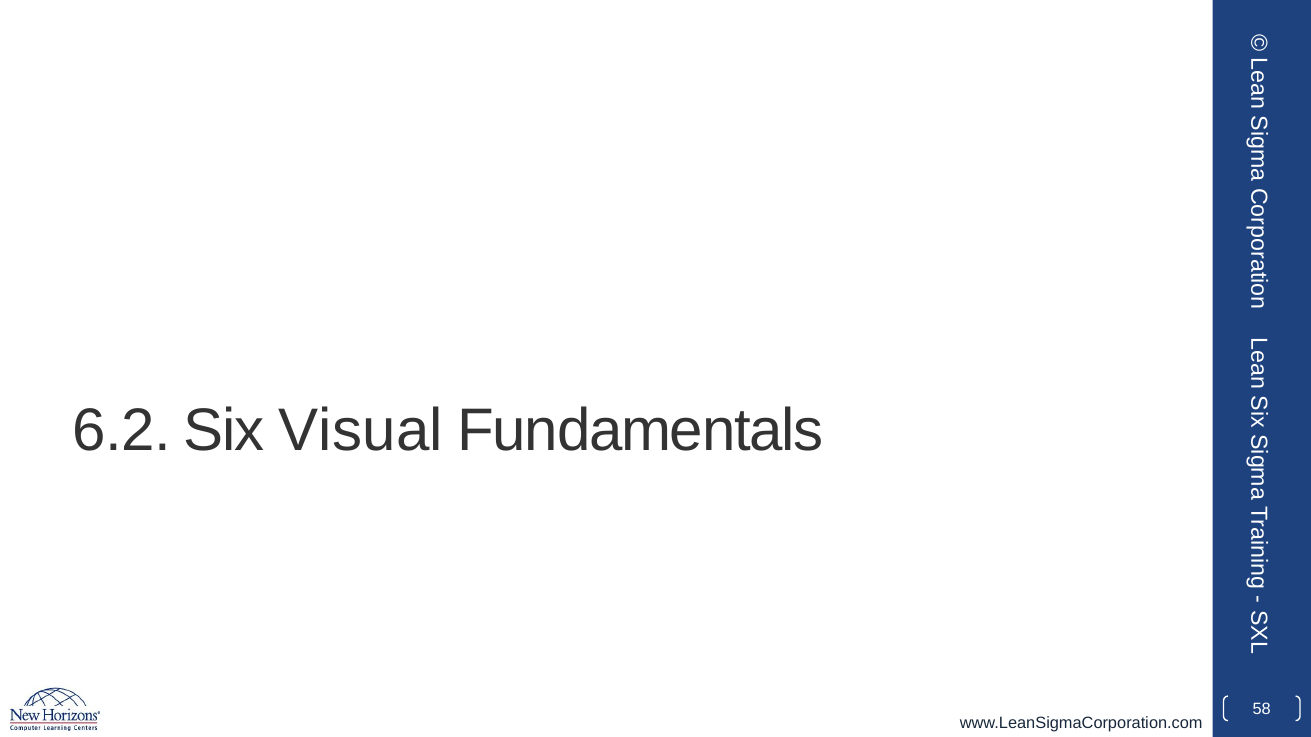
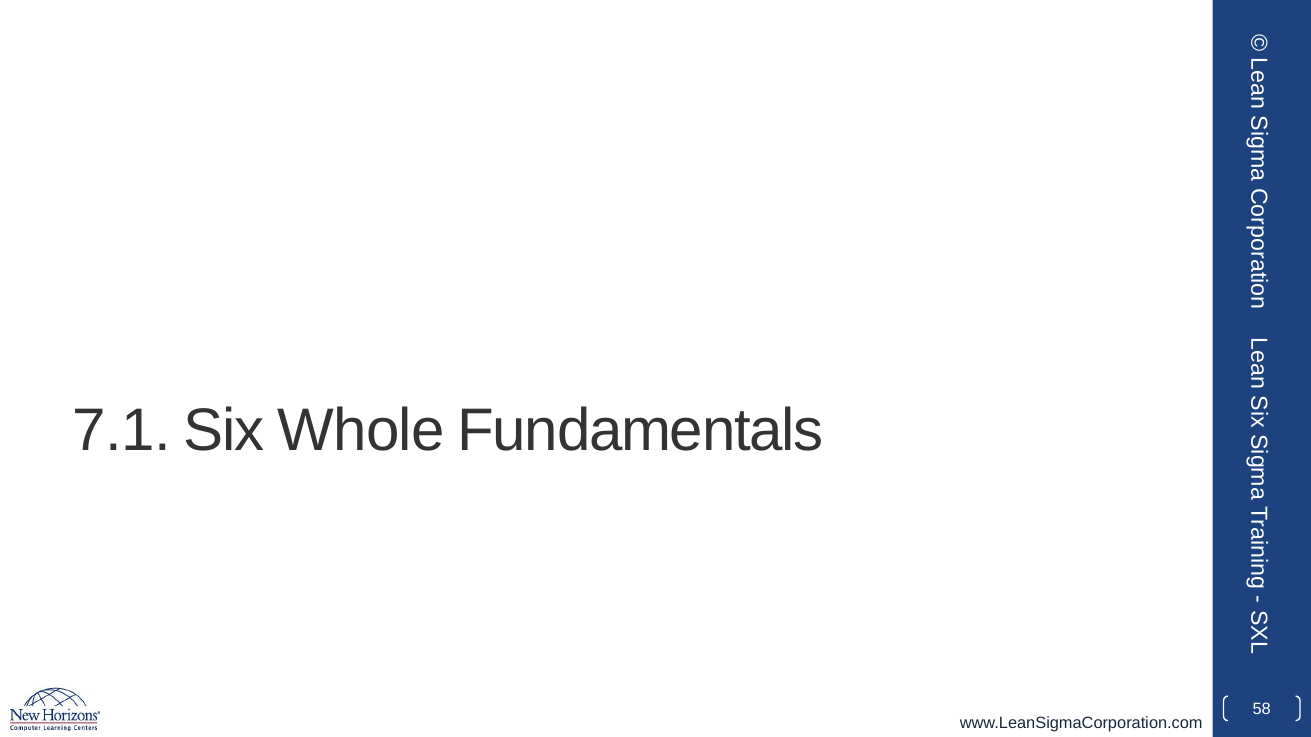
6.2: 6.2 -> 7.1
Visual: Visual -> Whole
